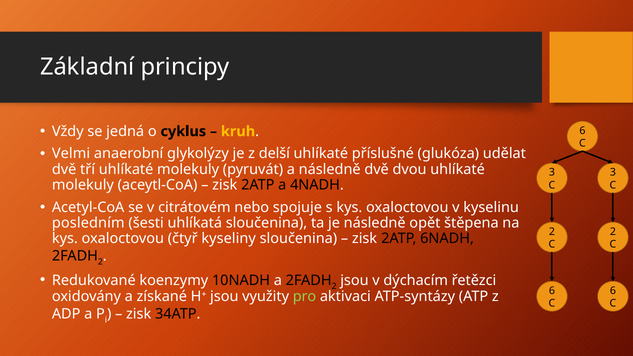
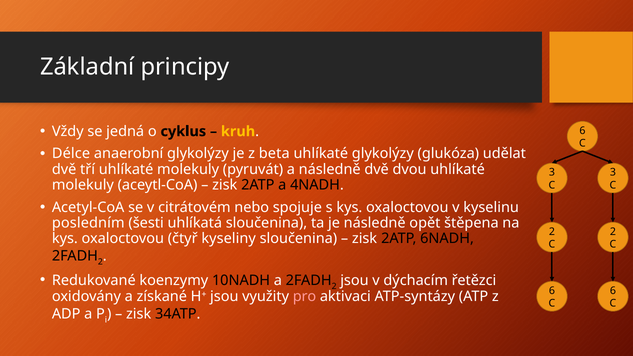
Velmi: Velmi -> Délce
delší: delší -> beta
uhlíkaté příslušné: příslušné -> glykolýzy
pro colour: light green -> pink
